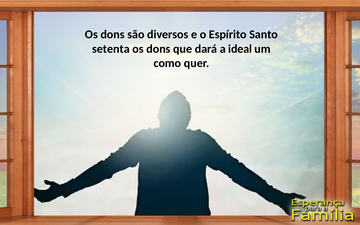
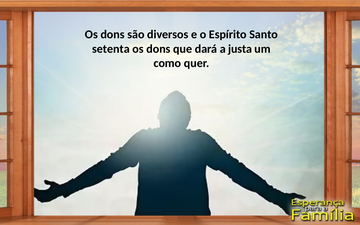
ideal: ideal -> justa
